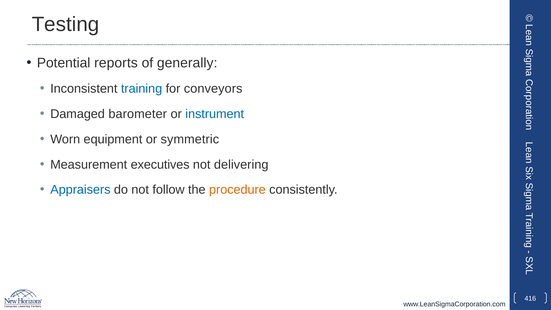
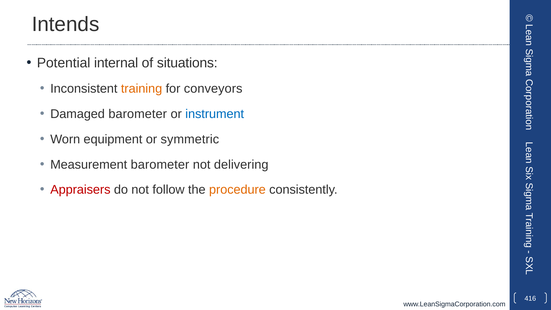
Testing: Testing -> Intends
reports: reports -> internal
generally: generally -> situations
training colour: blue -> orange
Measurement executives: executives -> barometer
Appraisers colour: blue -> red
